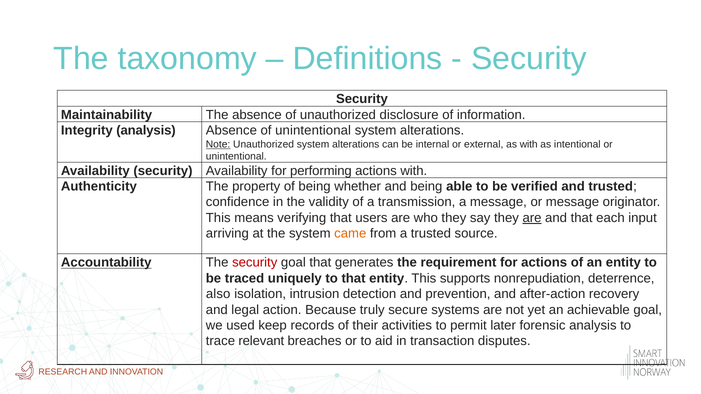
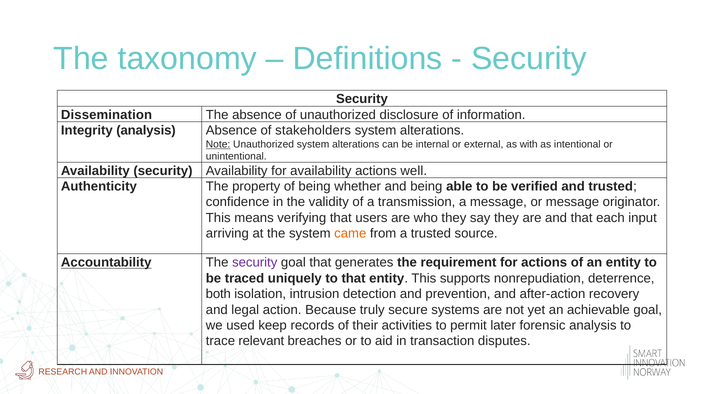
Maintainability: Maintainability -> Dissemination
of unintentional: unintentional -> stakeholders
for performing: performing -> availability
actions with: with -> well
are at (532, 218) underline: present -> none
security at (255, 263) colour: red -> purple
also: also -> both
